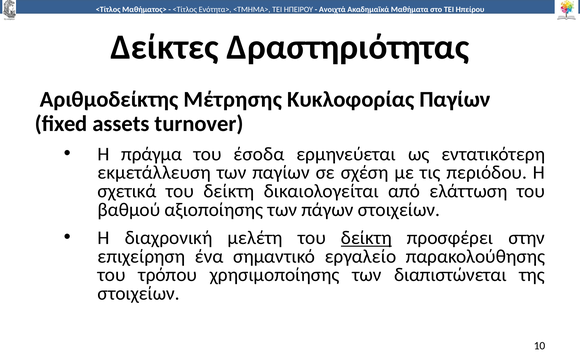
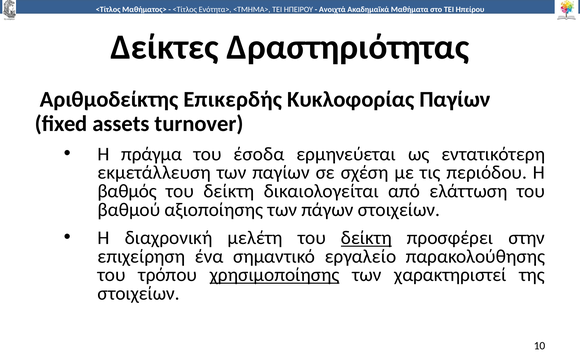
Μέτρησης: Μέτρησης -> Επικερδής
σχετικά: σχετικά -> βαθμός
χρησιμοποίησης underline: none -> present
διαπιστώνεται: διαπιστώνεται -> χαρακτηριστεί
